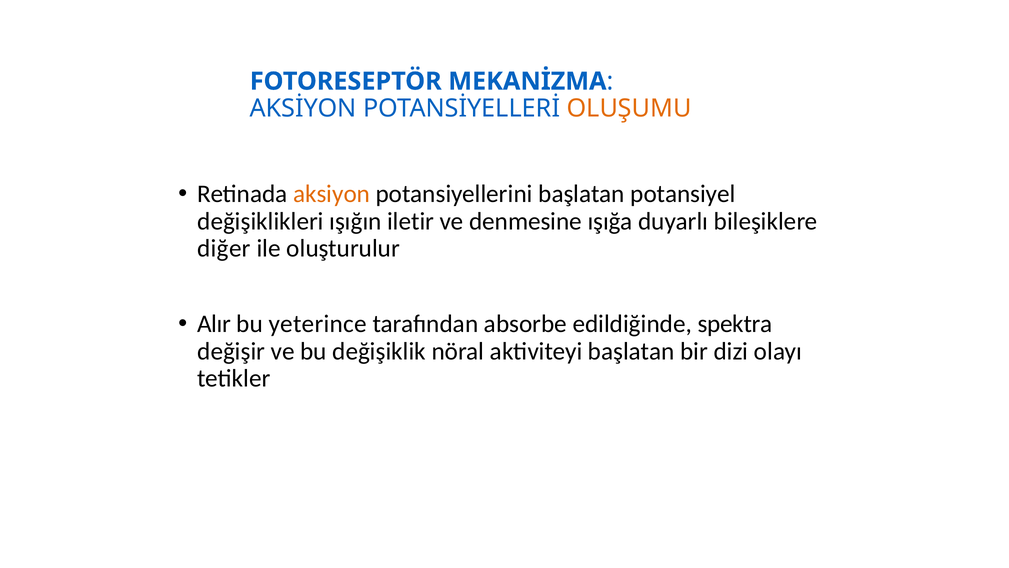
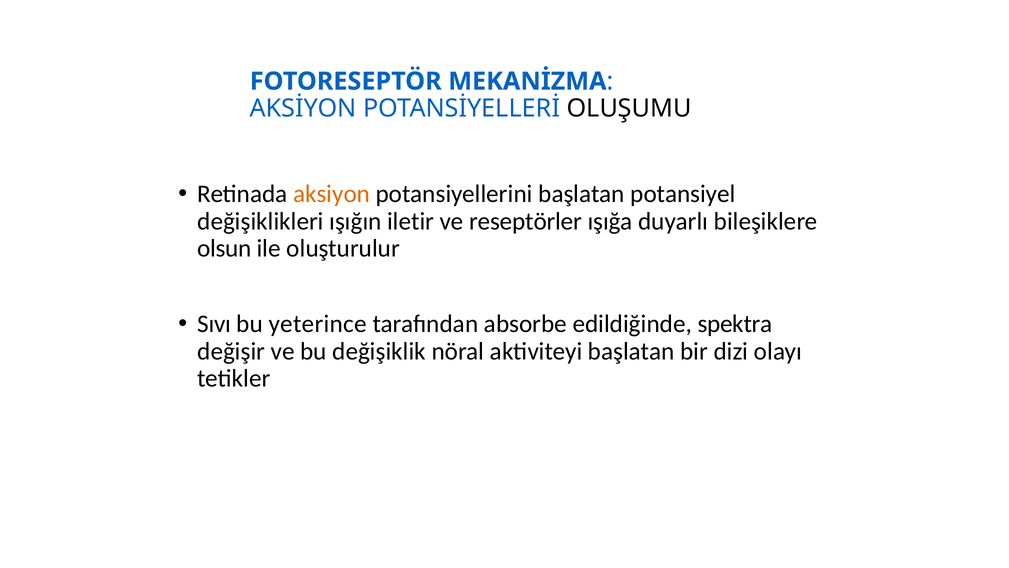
OLUŞUMU colour: orange -> black
denmesine: denmesine -> reseptörler
diğer: diğer -> olsun
Alır: Alır -> Sıvı
